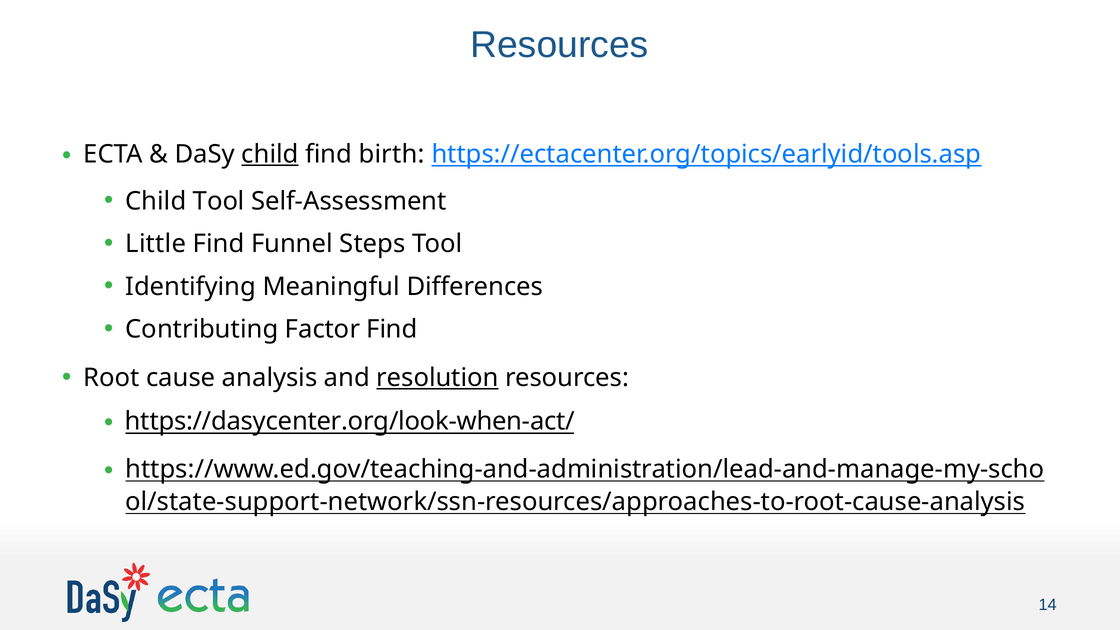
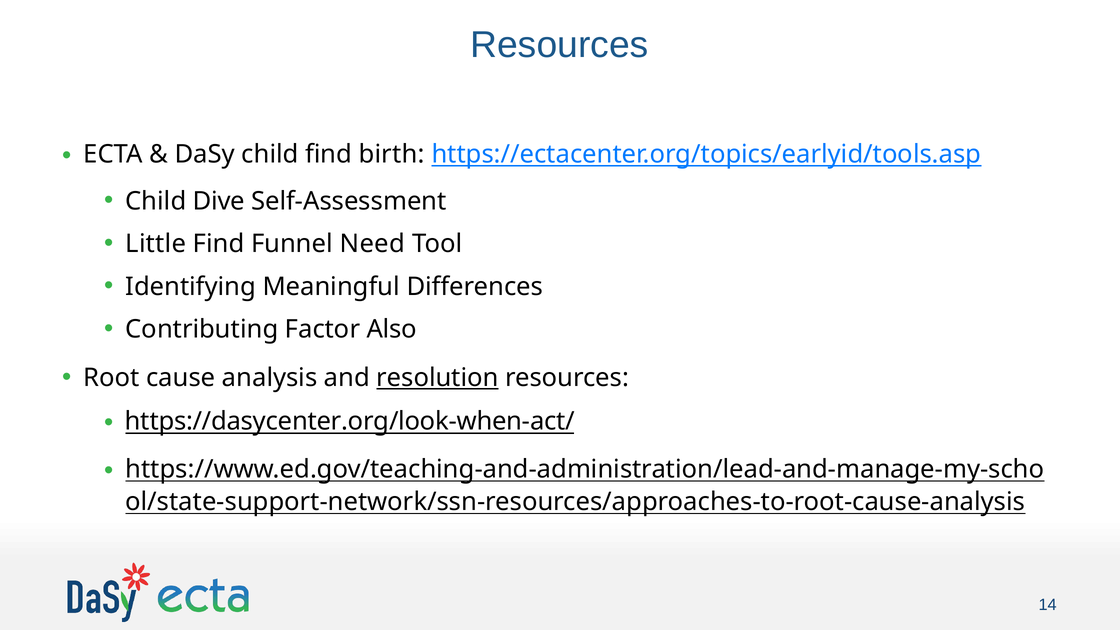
child at (270, 154) underline: present -> none
Child Tool: Tool -> Dive
Steps: Steps -> Need
Factor Find: Find -> Also
